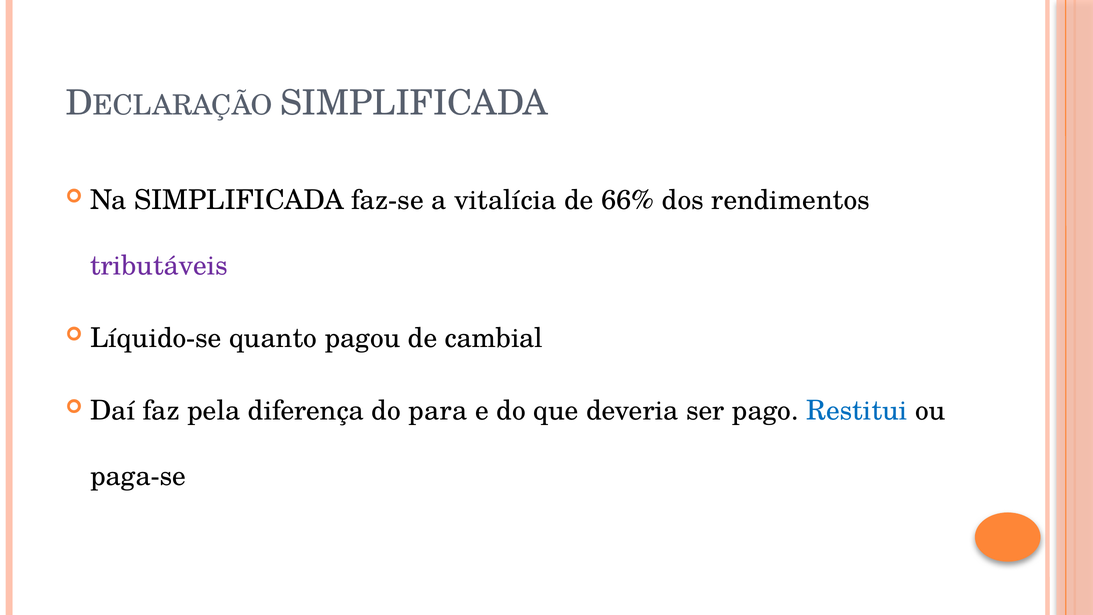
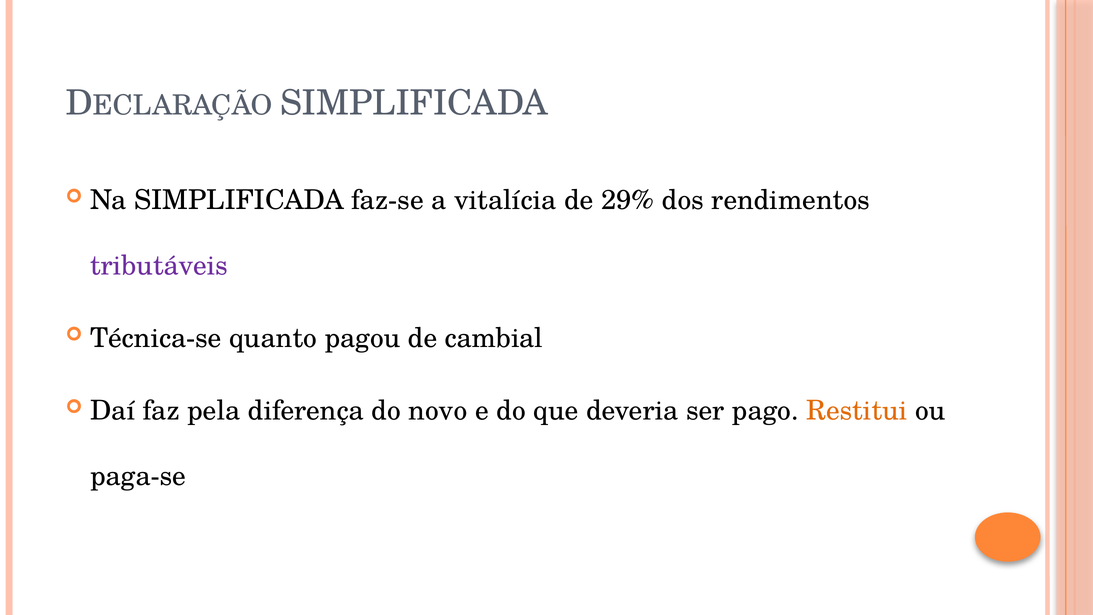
66%: 66% -> 29%
Líquido-se: Líquido-se -> Técnica-se
para: para -> novo
Restitui colour: blue -> orange
